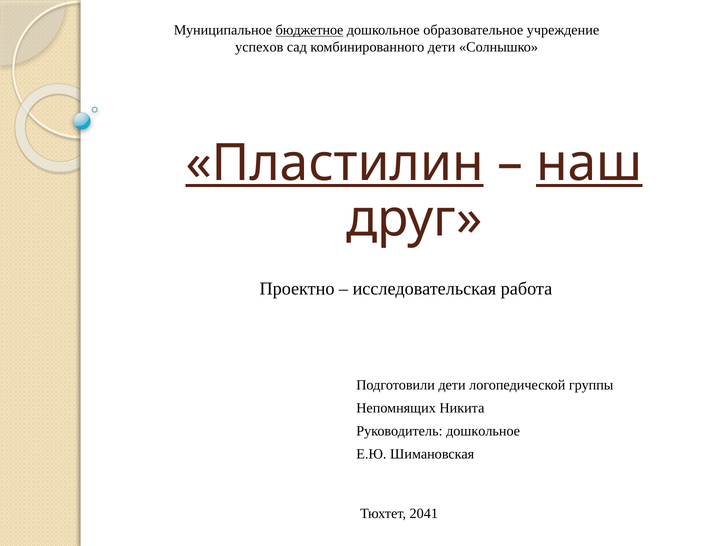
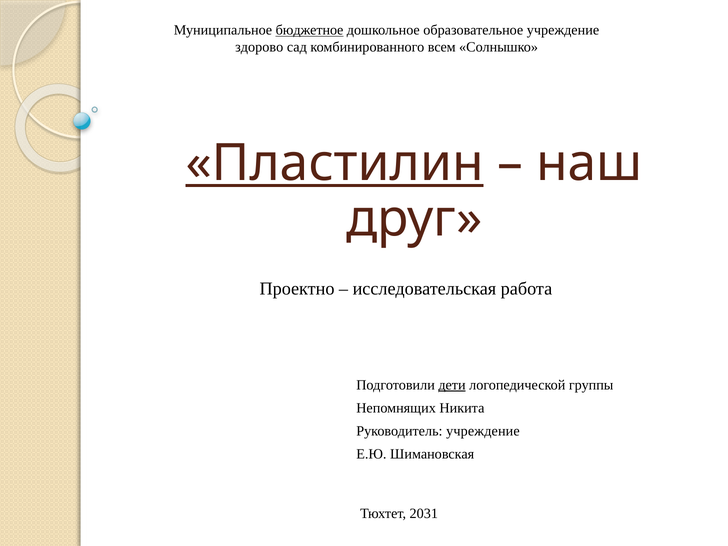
успехов: успехов -> здорово
комбинированного дети: дети -> всем
наш underline: present -> none
дети at (452, 385) underline: none -> present
Руководитель дошкольное: дошкольное -> учреждение
2041: 2041 -> 2031
